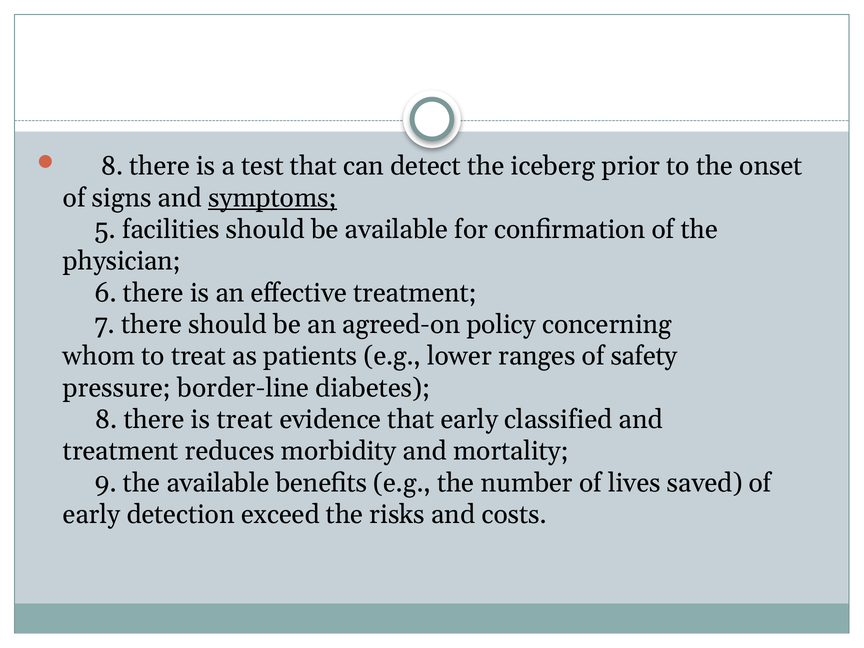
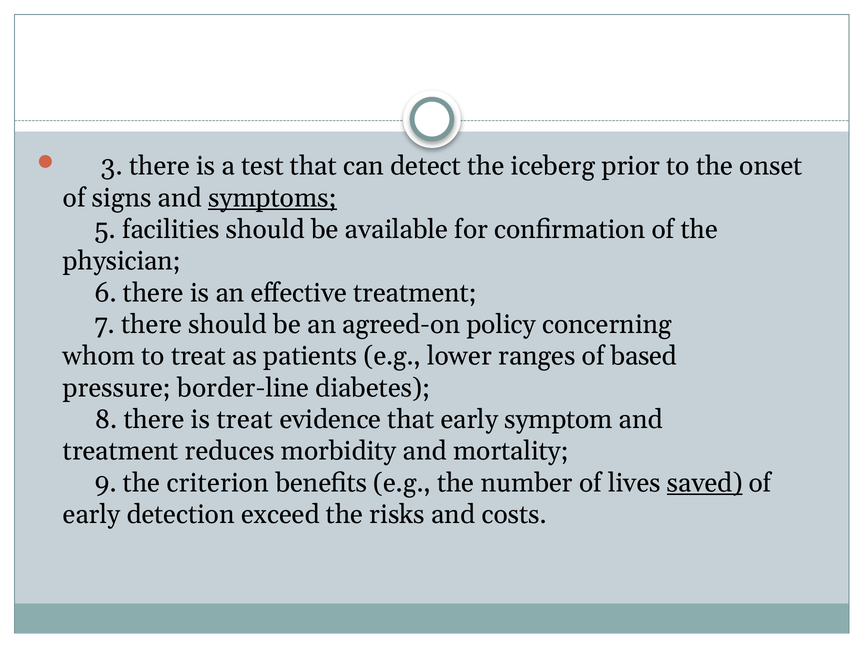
8 at (112, 166): 8 -> 3
safety: safety -> based
classified: classified -> symptom
the available: available -> criterion
saved underline: none -> present
